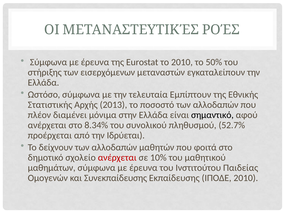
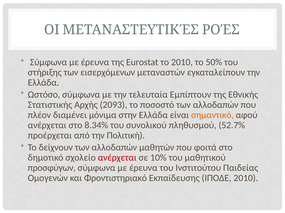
2013: 2013 -> 2093
σημαντικό colour: black -> orange
Ιδρύεται: Ιδρύεται -> Πολιτική
μαθημάτων: μαθημάτων -> προσφύγων
Συνεκπαίδευσης: Συνεκπαίδευσης -> Φροντιστηριακό
